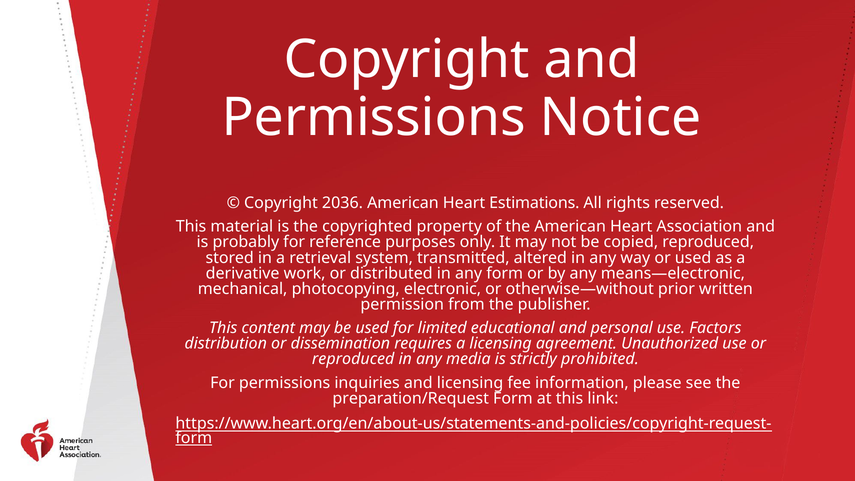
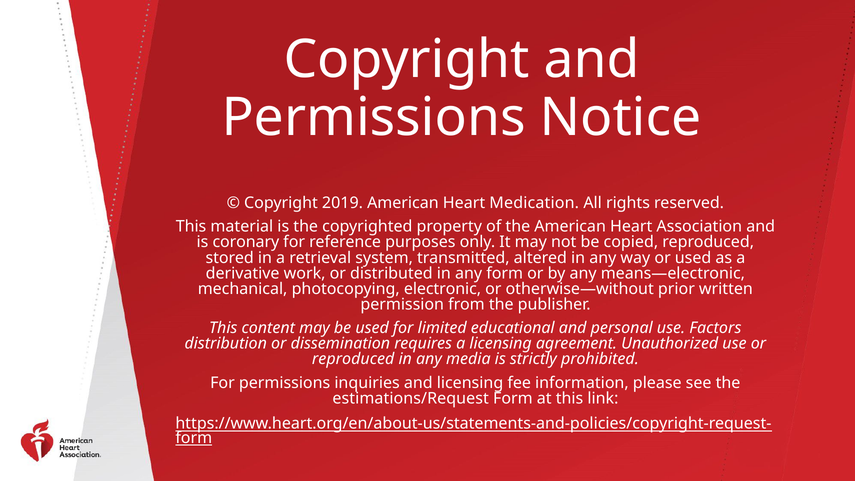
2036: 2036 -> 2019
Estimations: Estimations -> Medication
probably: probably -> coronary
preparation/Request: preparation/Request -> estimations/Request
